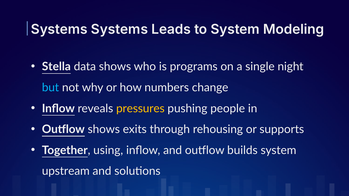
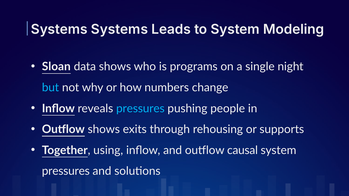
Stella: Stella -> Sloan
pressures at (140, 109) colour: yellow -> light blue
builds: builds -> causal
upstream at (66, 171): upstream -> pressures
